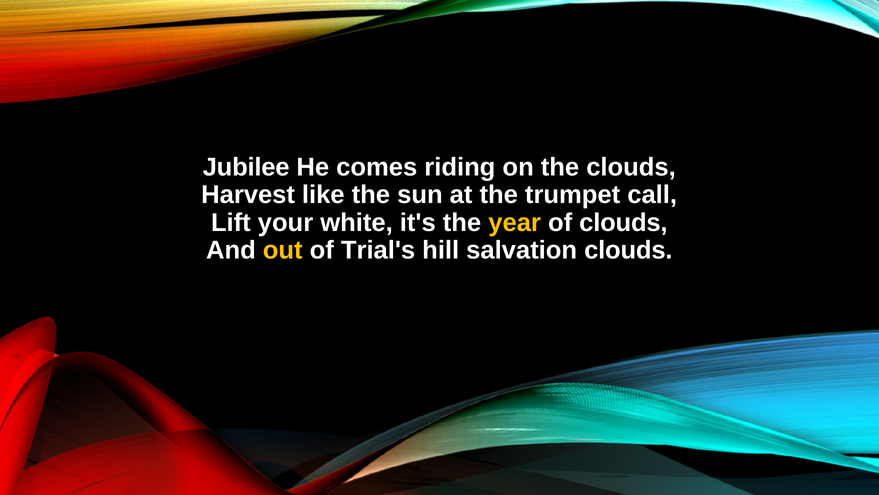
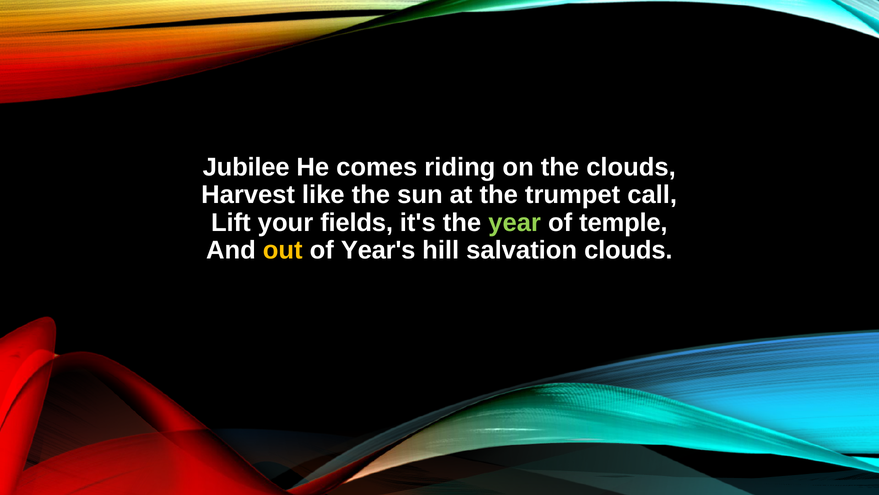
white: white -> fields
year colour: yellow -> light green
of clouds: clouds -> temple
Trial's: Trial's -> Year's
